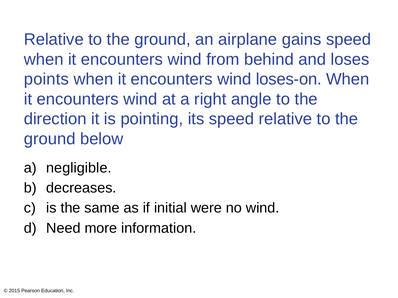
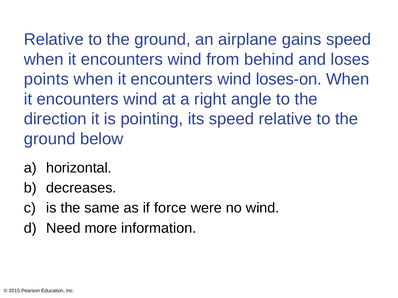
negligible: negligible -> horizontal
initial: initial -> force
